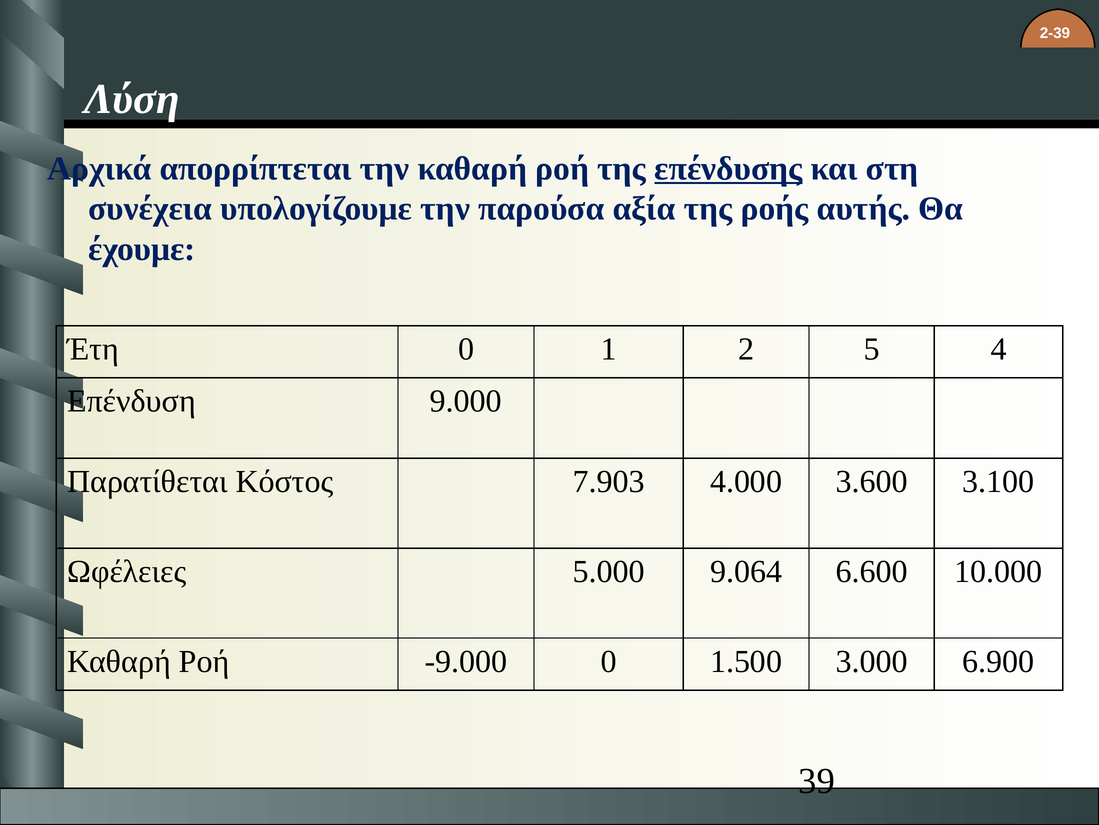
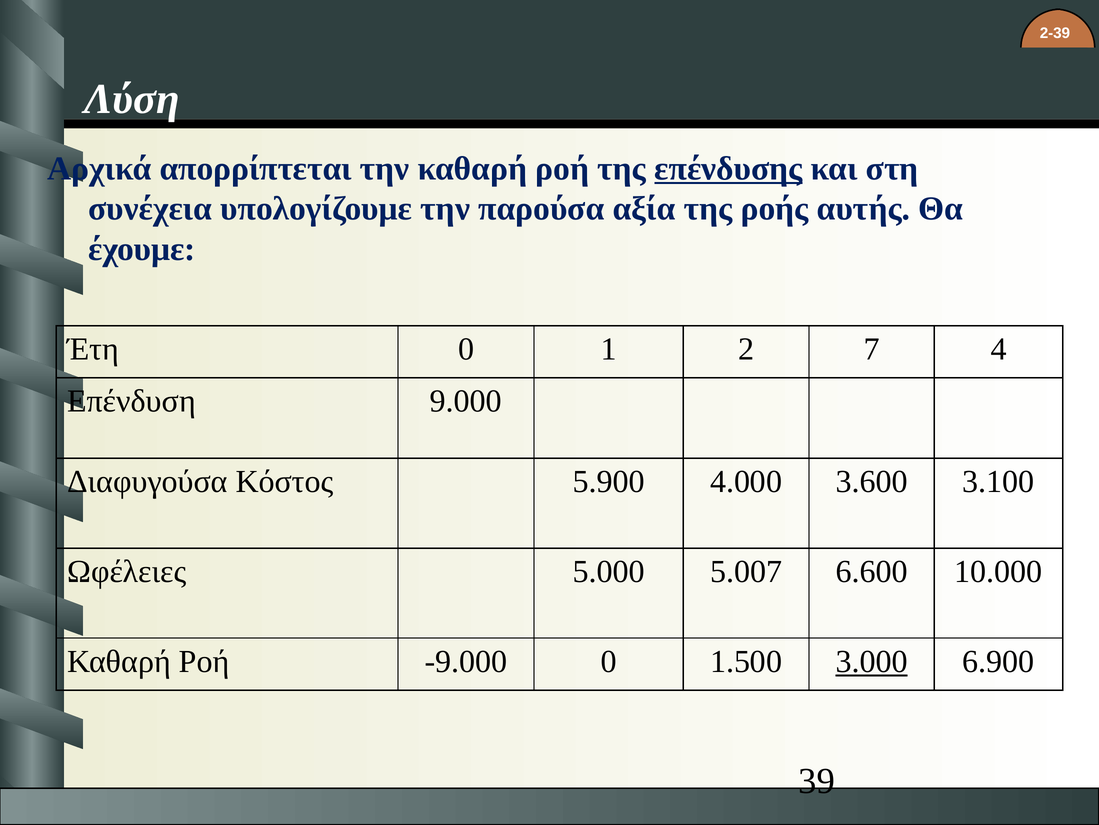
5: 5 -> 7
Παρατίθεται: Παρατίθεται -> Διαφυγούσα
7.903: 7.903 -> 5.900
9.064: 9.064 -> 5.007
3.000 underline: none -> present
